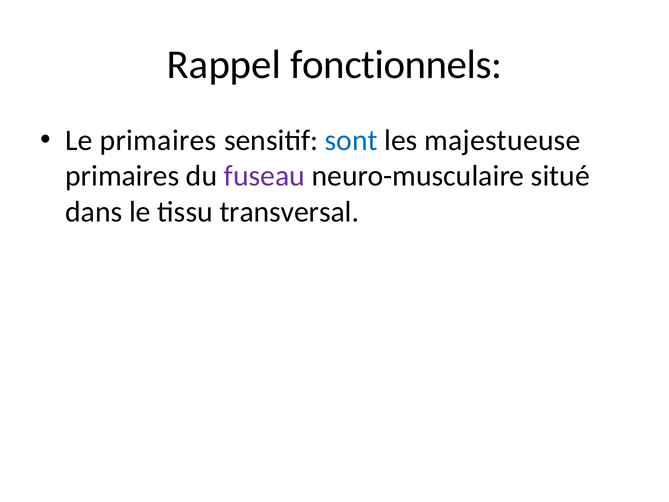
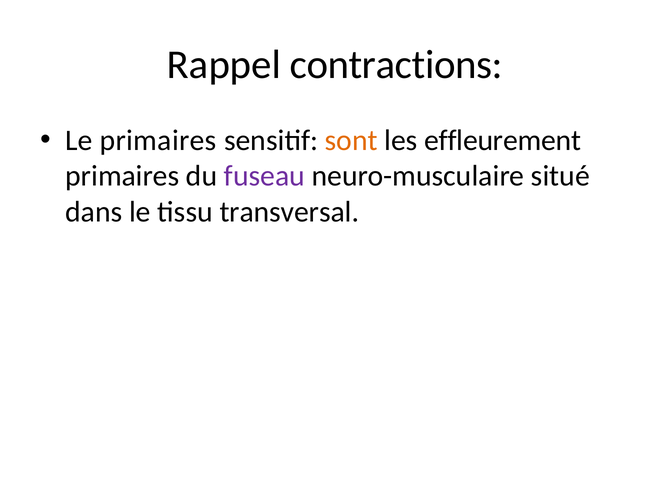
fonctionnels: fonctionnels -> contractions
sont colour: blue -> orange
majestueuse: majestueuse -> effleurement
